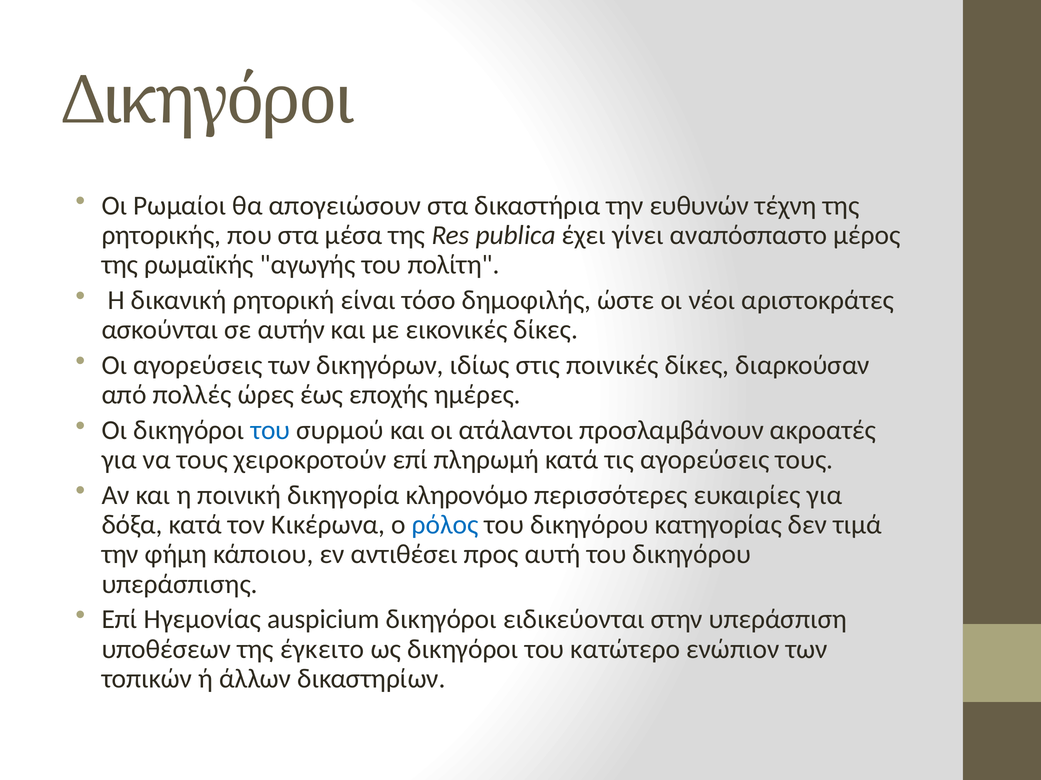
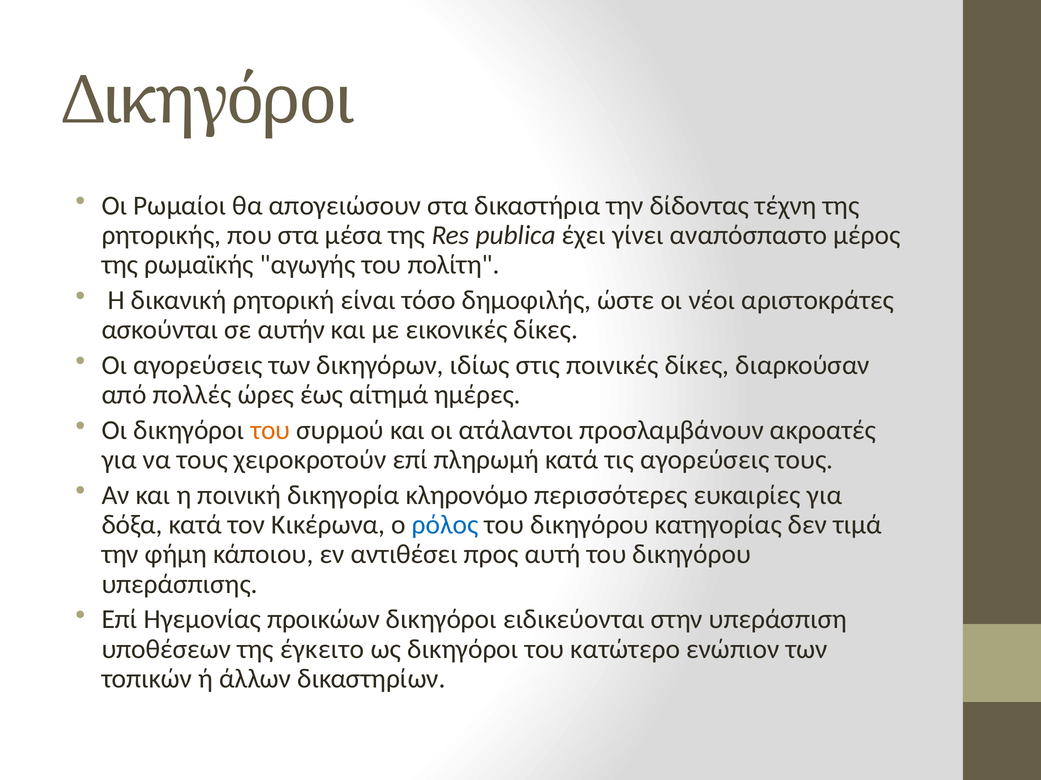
ευθυνών: ευθυνών -> δίδοντας
εποχής: εποχής -> αίτημά
του at (270, 431) colour: blue -> orange
auspicium: auspicium -> προικώων
